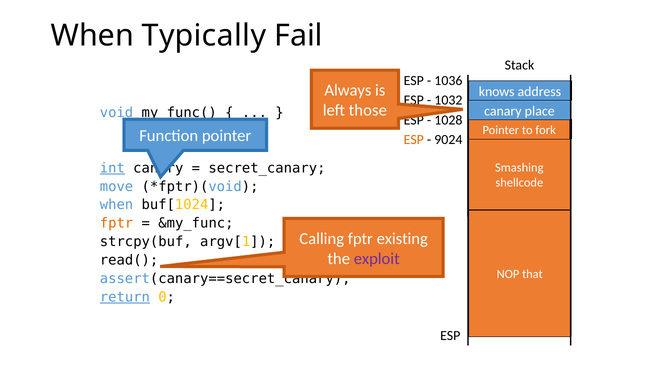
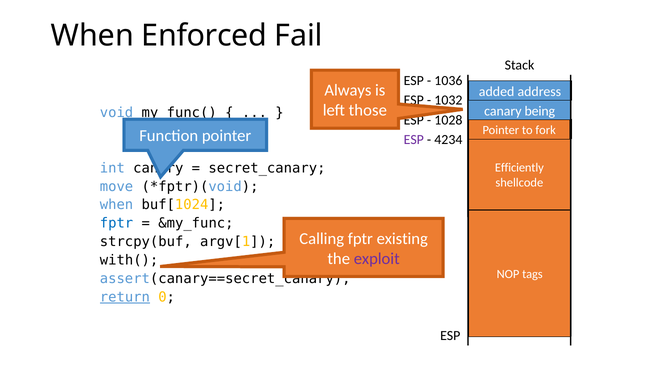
Typically: Typically -> Enforced
knows: knows -> added
place: place -> being
ESP at (414, 140) colour: orange -> purple
9024: 9024 -> 4234
int underline: present -> none
Smashing: Smashing -> Efficiently
fptr at (117, 223) colour: orange -> blue
read(: read( -> with(
that: that -> tags
